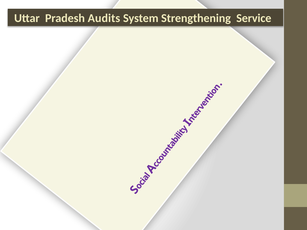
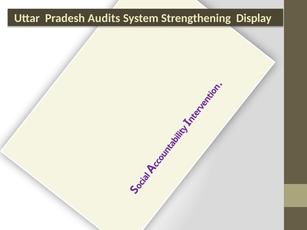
Service: Service -> Display
